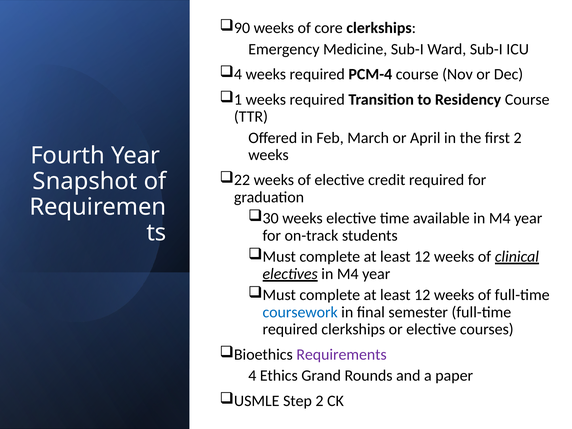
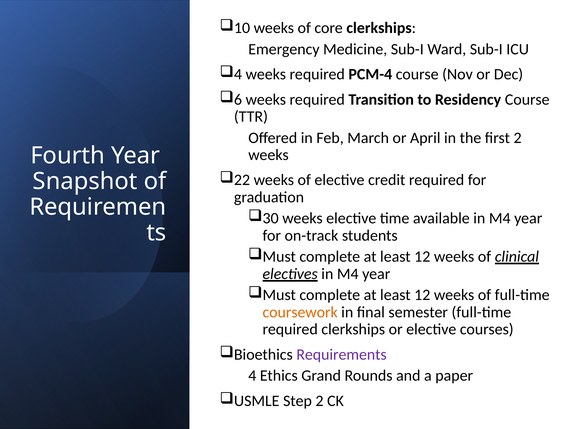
90: 90 -> 10
1: 1 -> 6
coursework colour: blue -> orange
